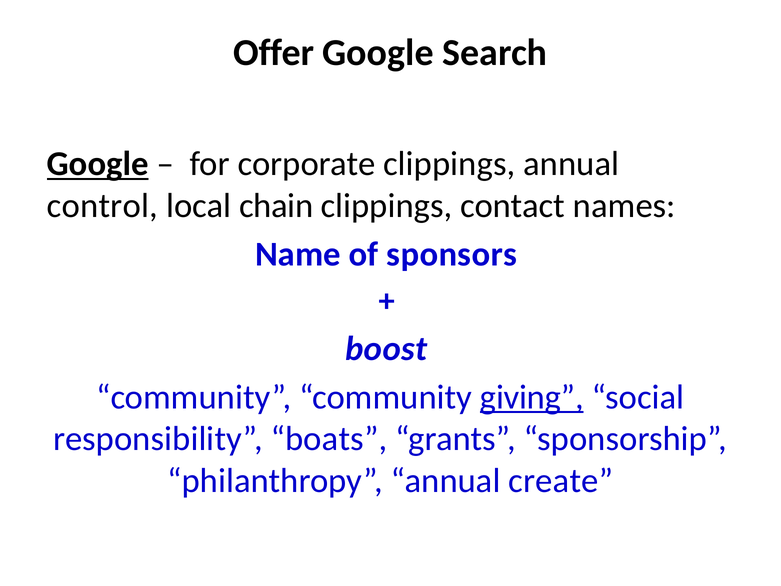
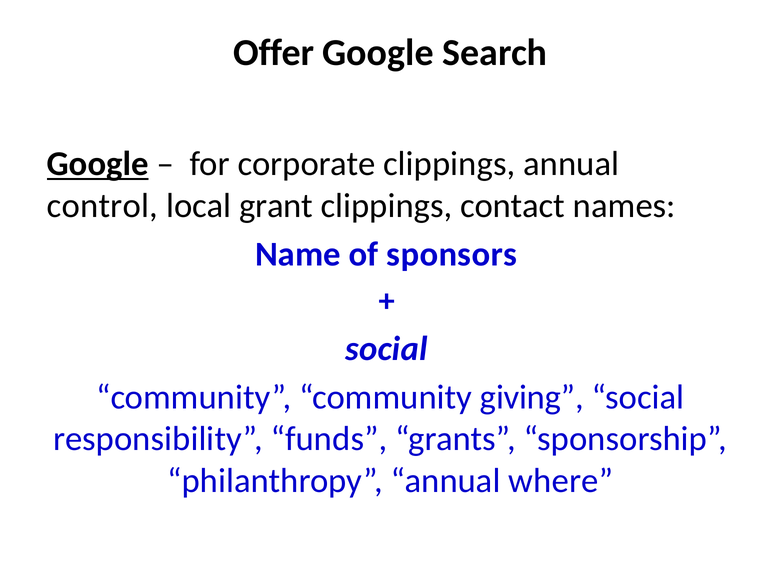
chain: chain -> grant
boost at (386, 348): boost -> social
giving underline: present -> none
boats: boats -> funds
create: create -> where
